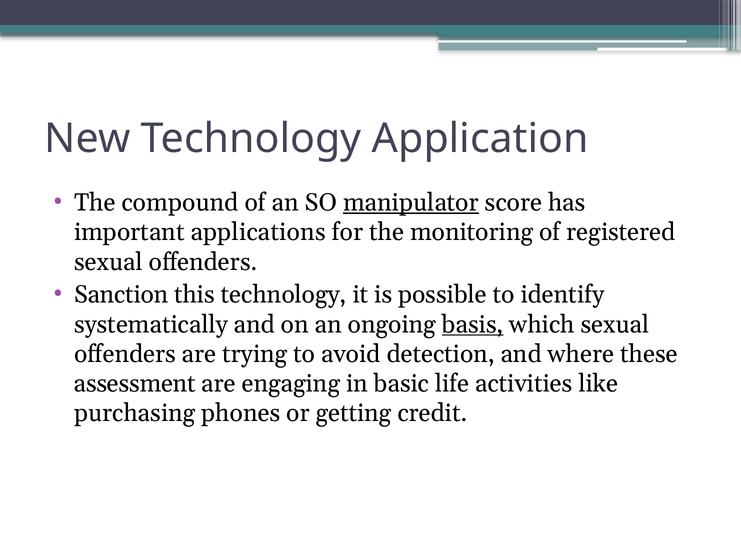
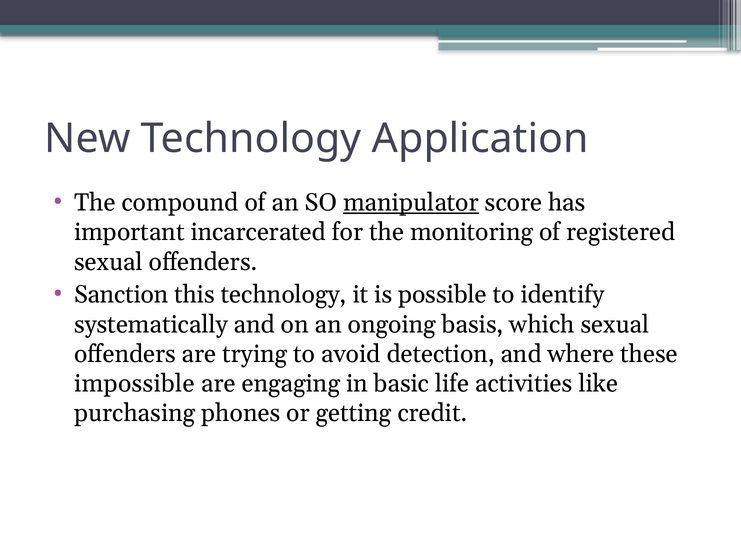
applications: applications -> incarcerated
basis underline: present -> none
assessment: assessment -> impossible
